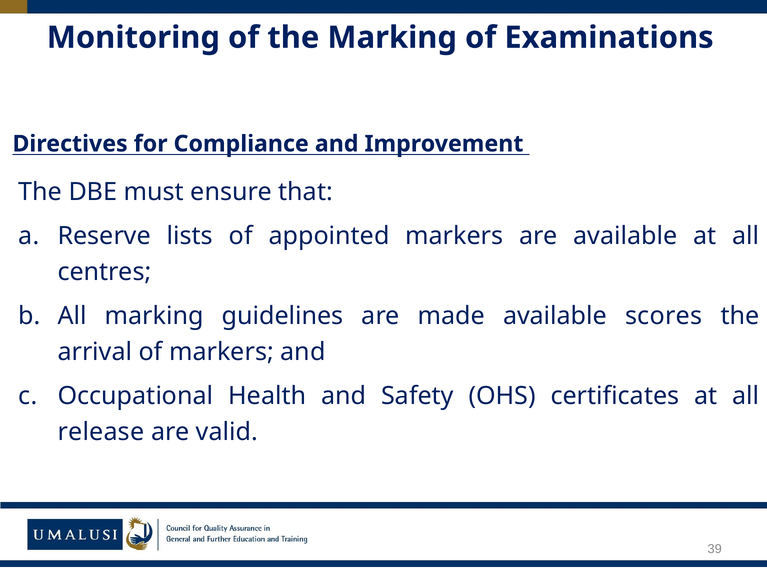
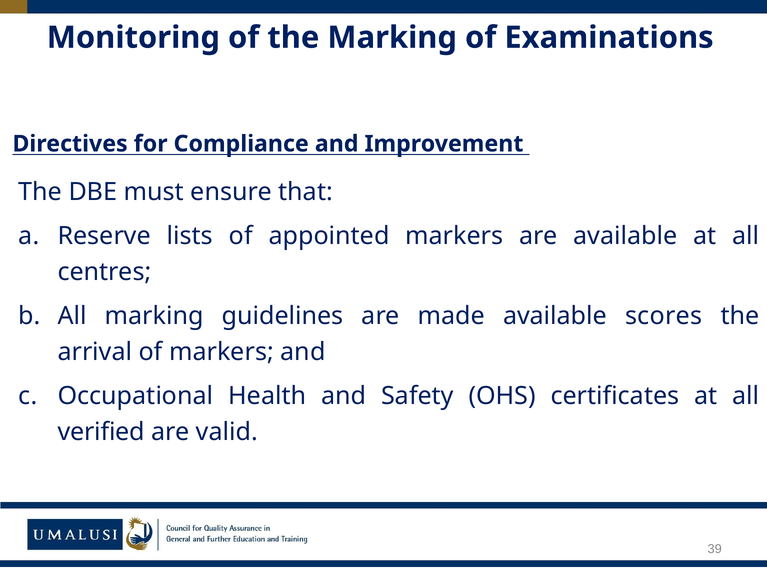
release: release -> verified
